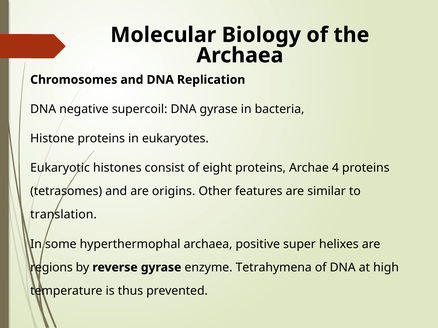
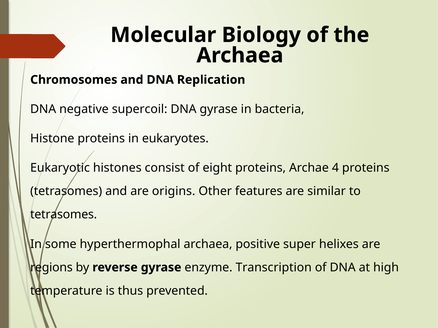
translation at (64, 215): translation -> tetrasomes
Tetrahymena: Tetrahymena -> Transcription
